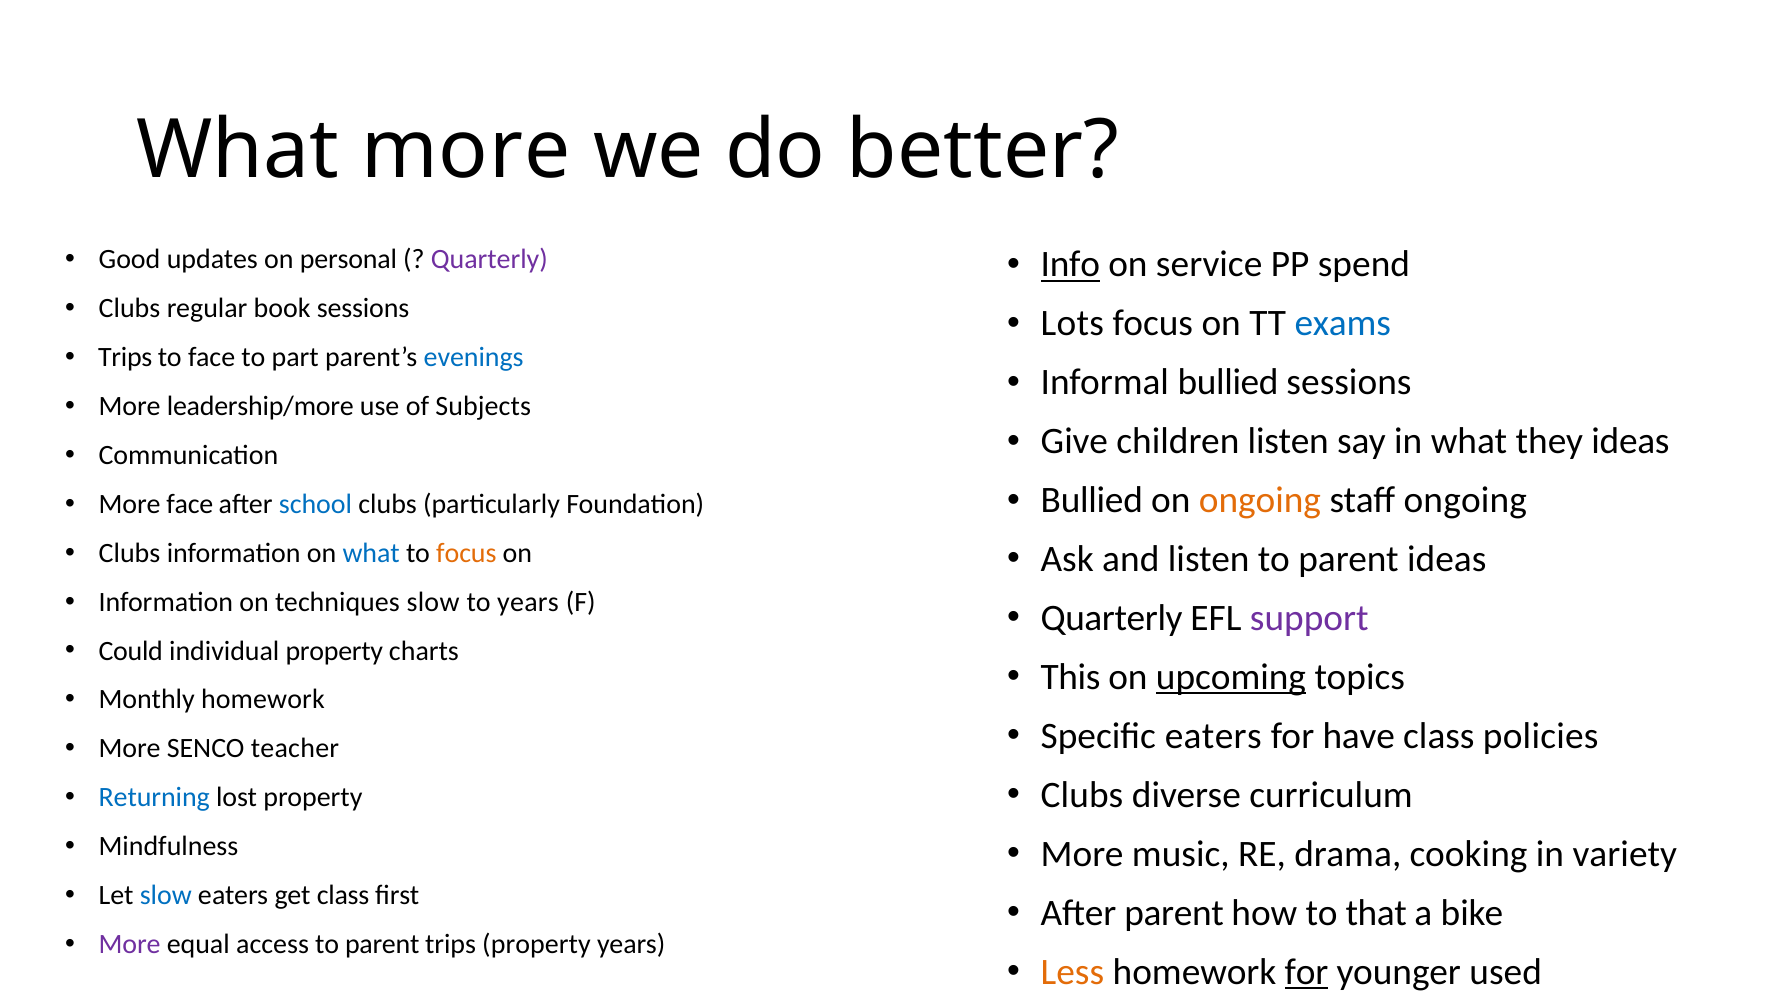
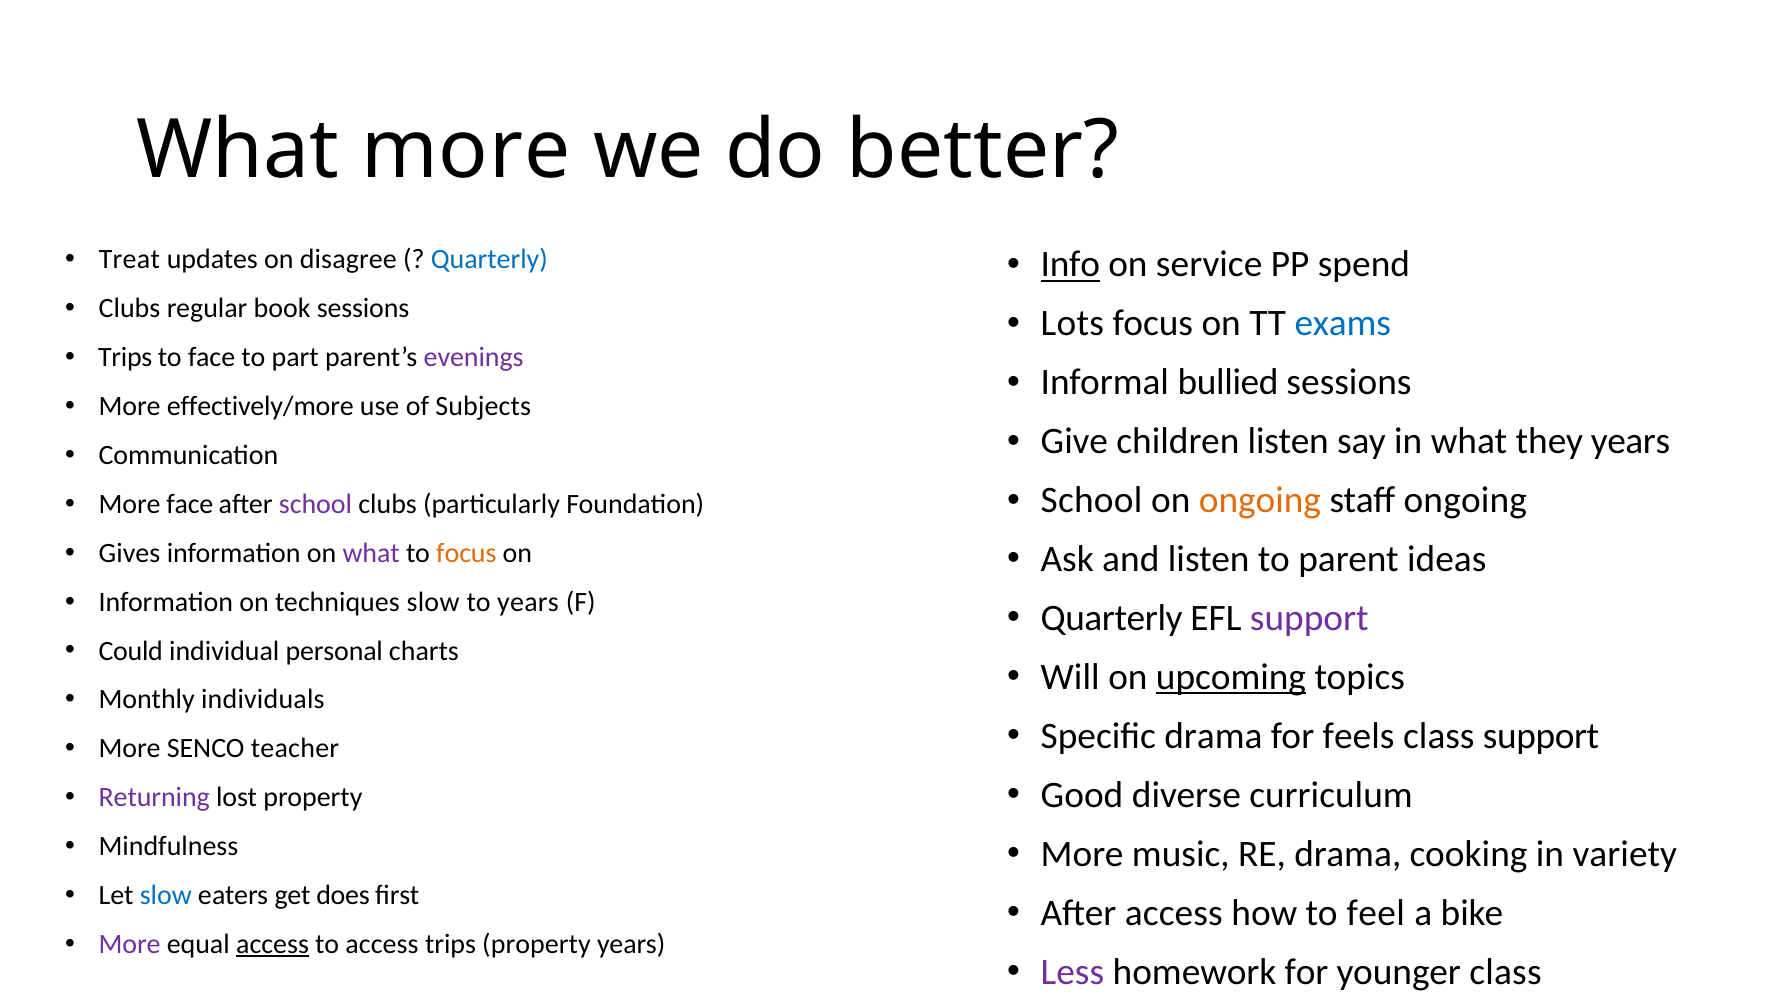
Good: Good -> Treat
personal: personal -> disagree
Quarterly at (489, 260) colour: purple -> blue
evenings colour: blue -> purple
leadership/more: leadership/more -> effectively/more
they ideas: ideas -> years
Bullied at (1092, 501): Bullied -> School
school at (315, 504) colour: blue -> purple
Clubs at (130, 553): Clubs -> Gives
what at (371, 553) colour: blue -> purple
individual property: property -> personal
This: This -> Will
Monthly homework: homework -> individuals
Specific eaters: eaters -> drama
have: have -> feels
class policies: policies -> support
Clubs at (1082, 795): Clubs -> Good
Returning colour: blue -> purple
get class: class -> does
After parent: parent -> access
that: that -> feel
access at (273, 945) underline: none -> present
parent at (382, 945): parent -> access
Less colour: orange -> purple
for at (1307, 972) underline: present -> none
younger used: used -> class
